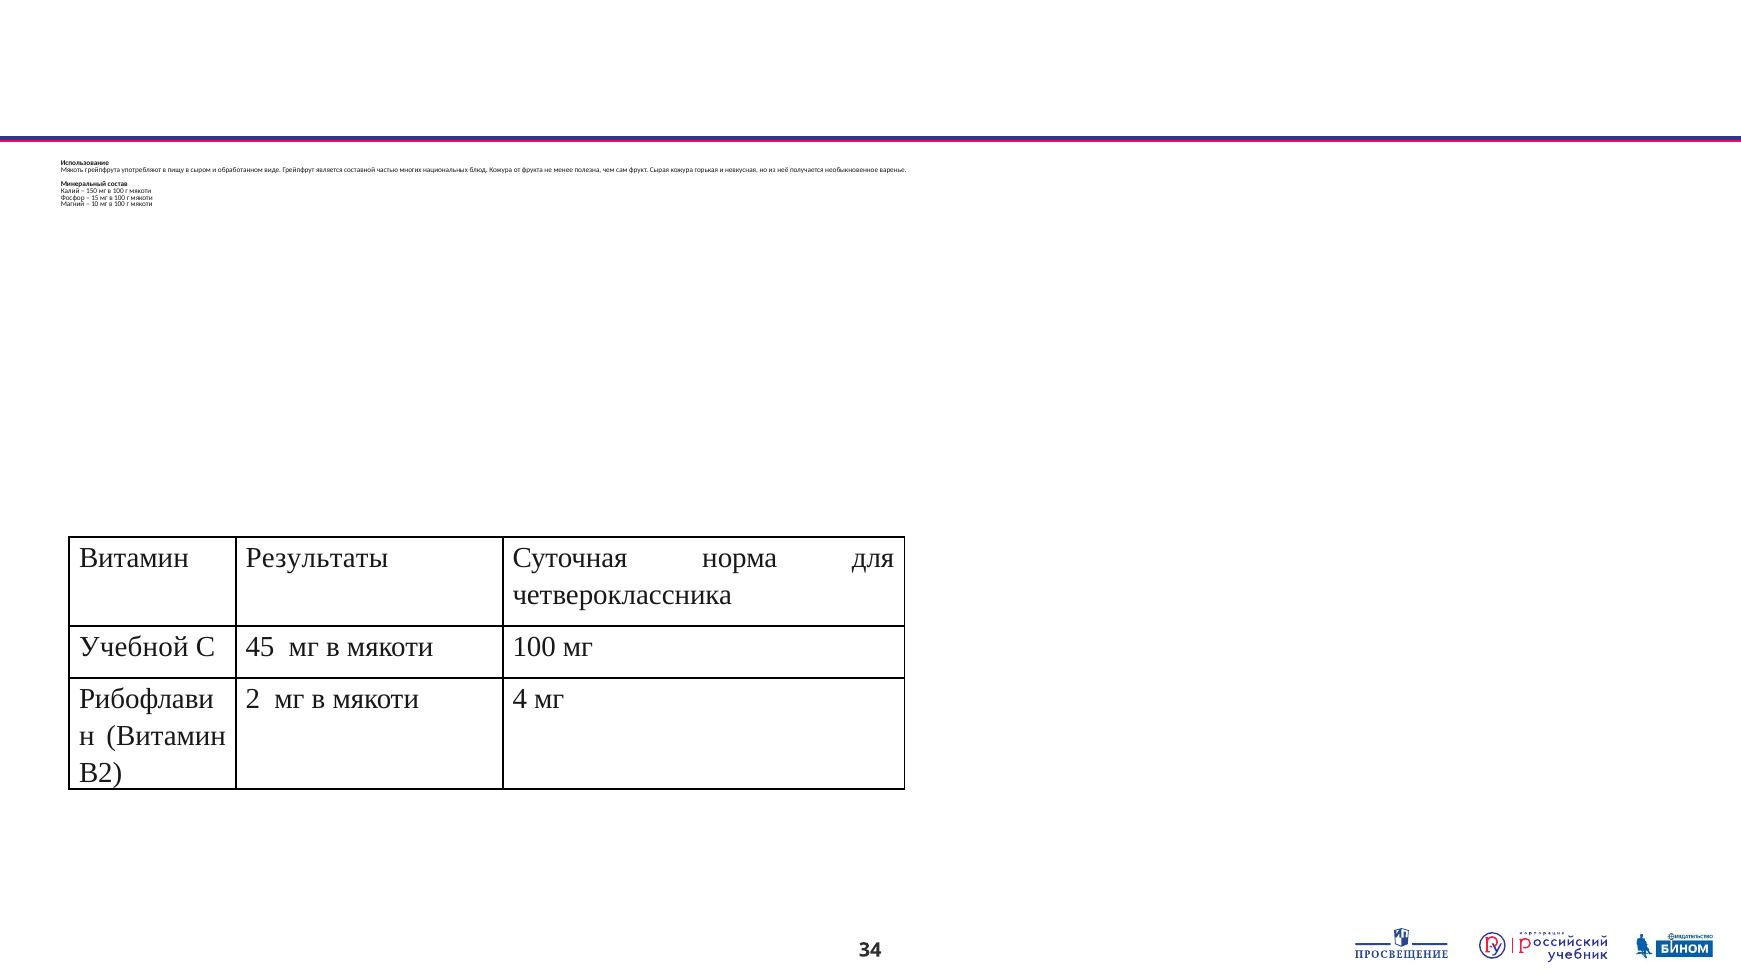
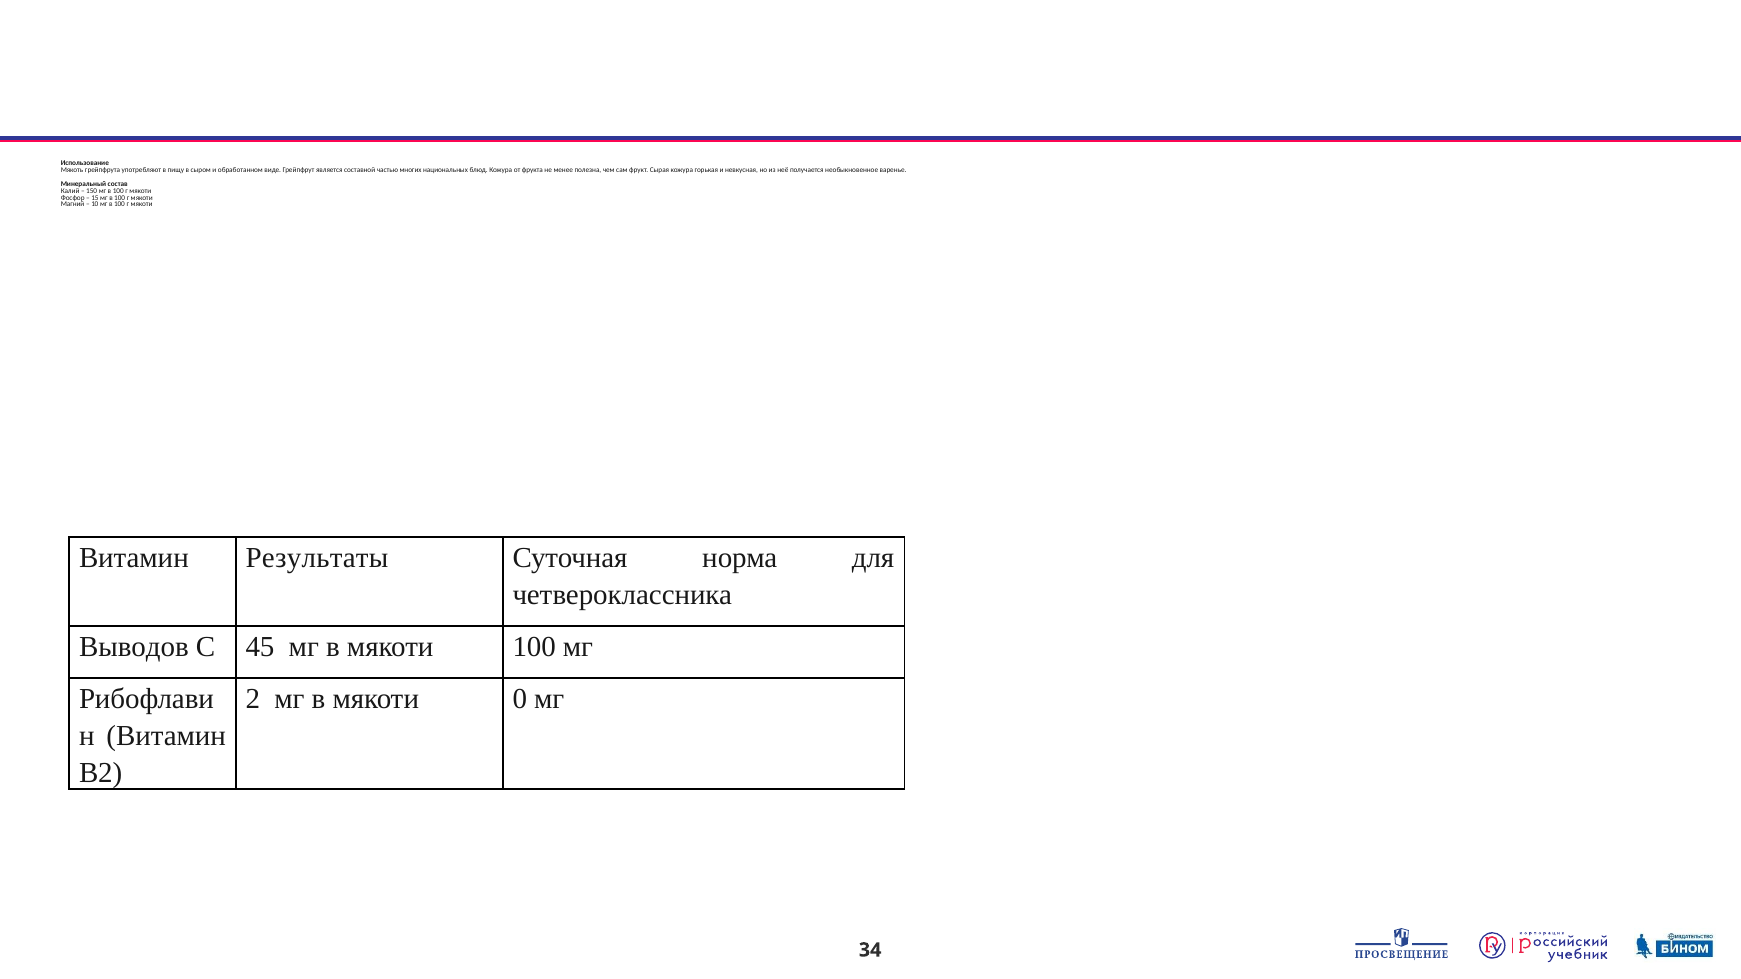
Учебной: Учебной -> Выводов
4: 4 -> 0
